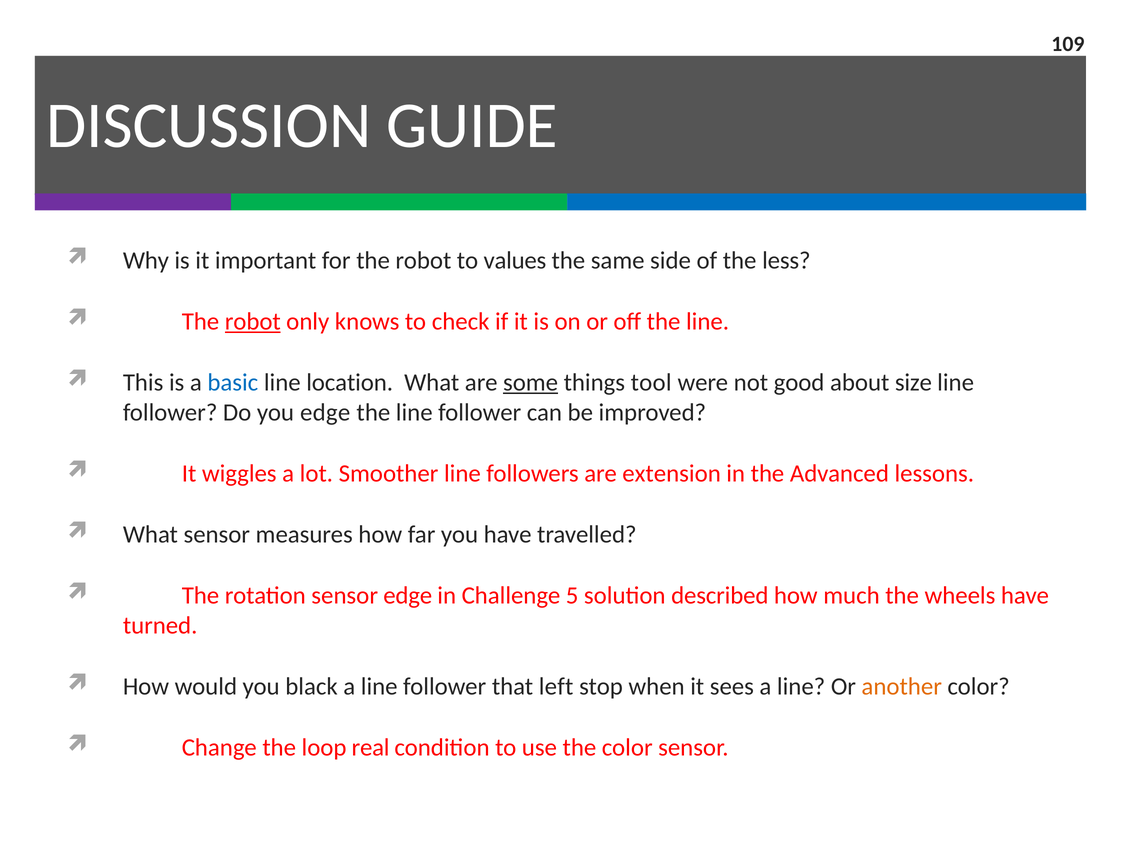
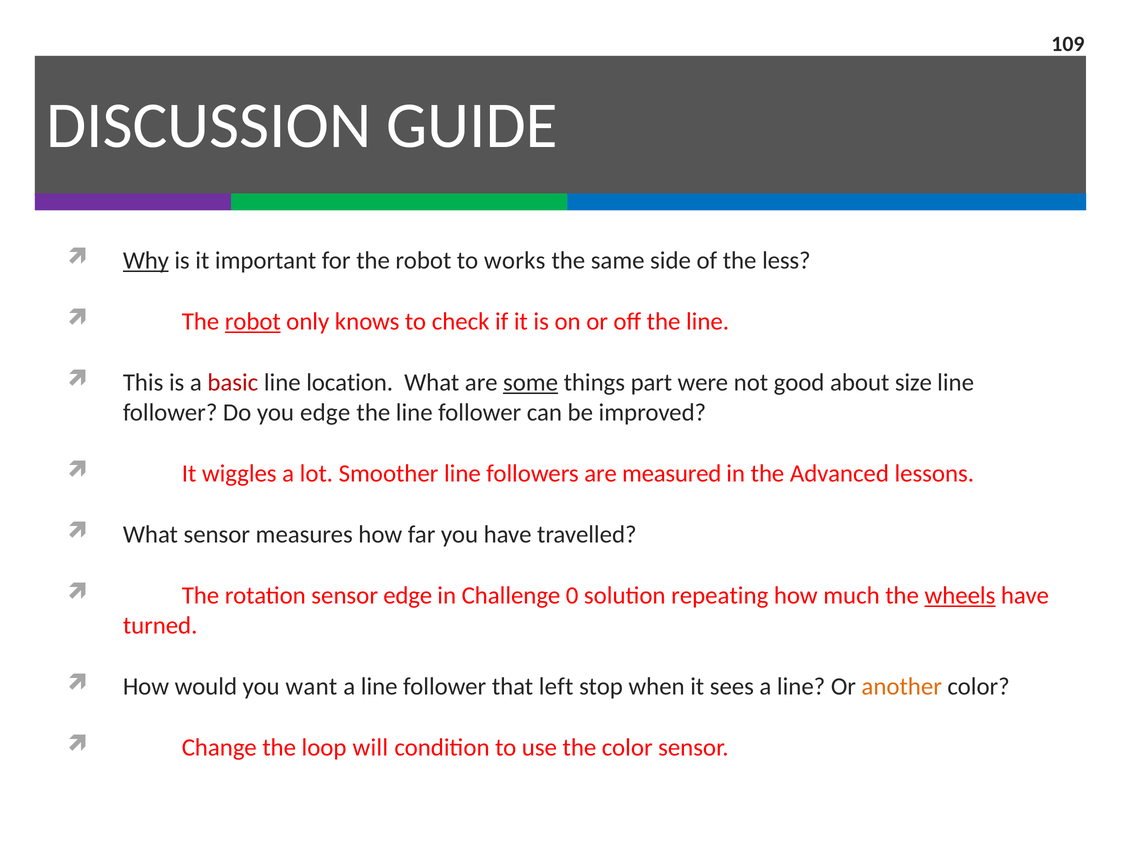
Why underline: none -> present
values: values -> works
basic colour: blue -> red
tool: tool -> part
extension: extension -> measured
5: 5 -> 0
described: described -> repeating
wheels underline: none -> present
black: black -> want
real: real -> will
